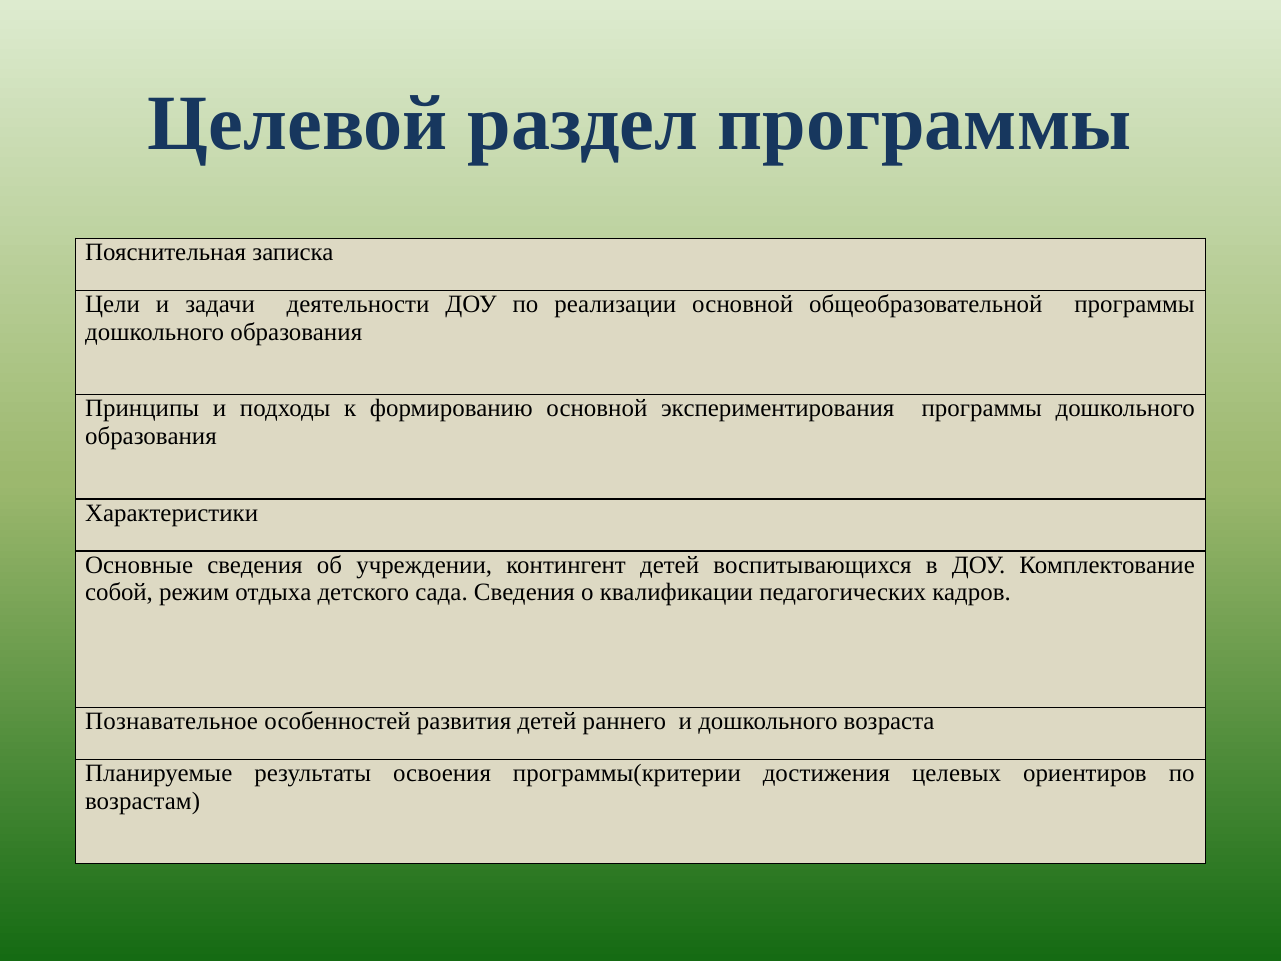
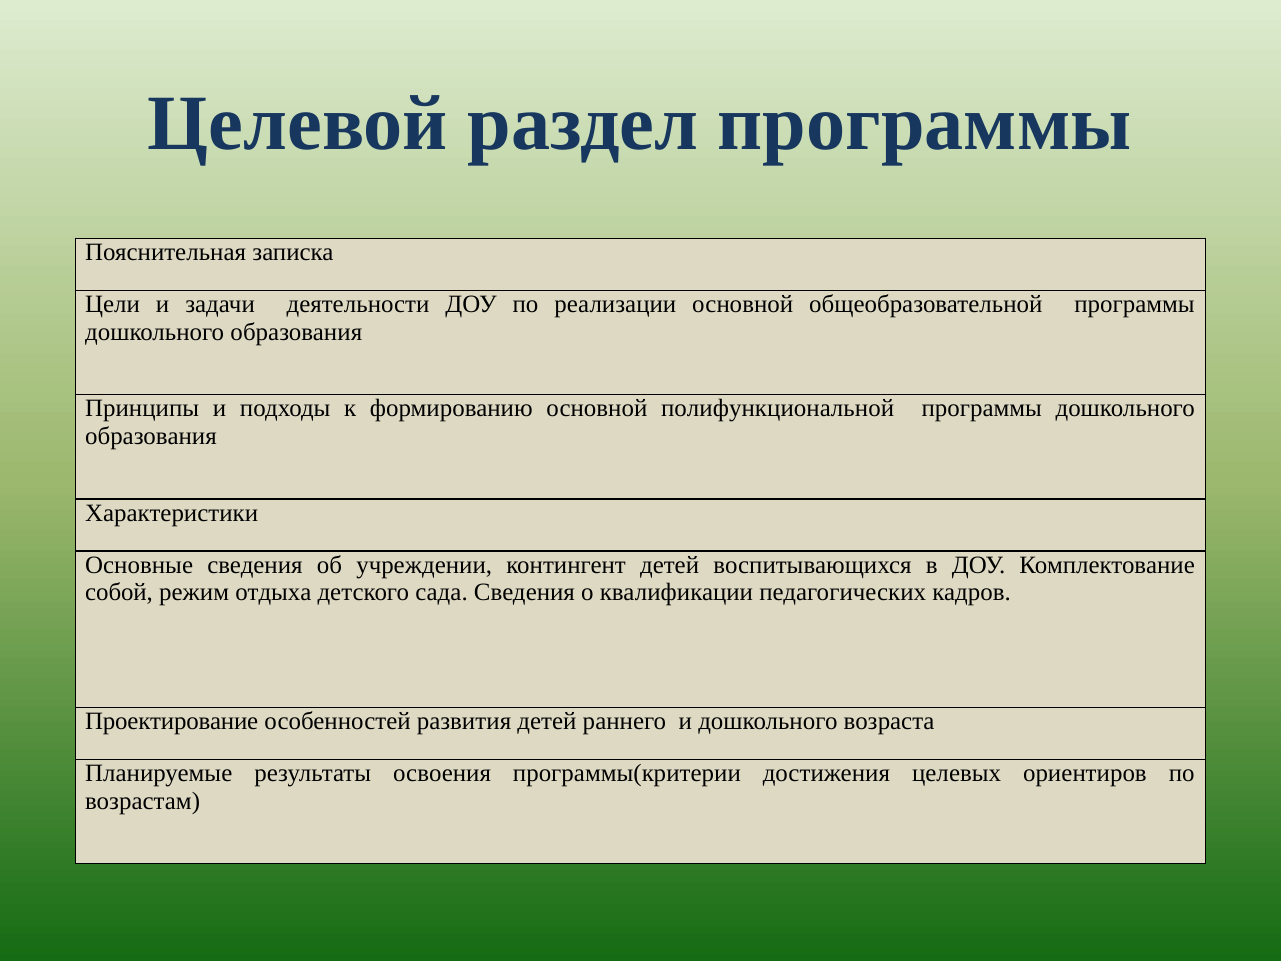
экспериментирования: экспериментирования -> полифункциональной
Познавательное: Познавательное -> Проектирование
